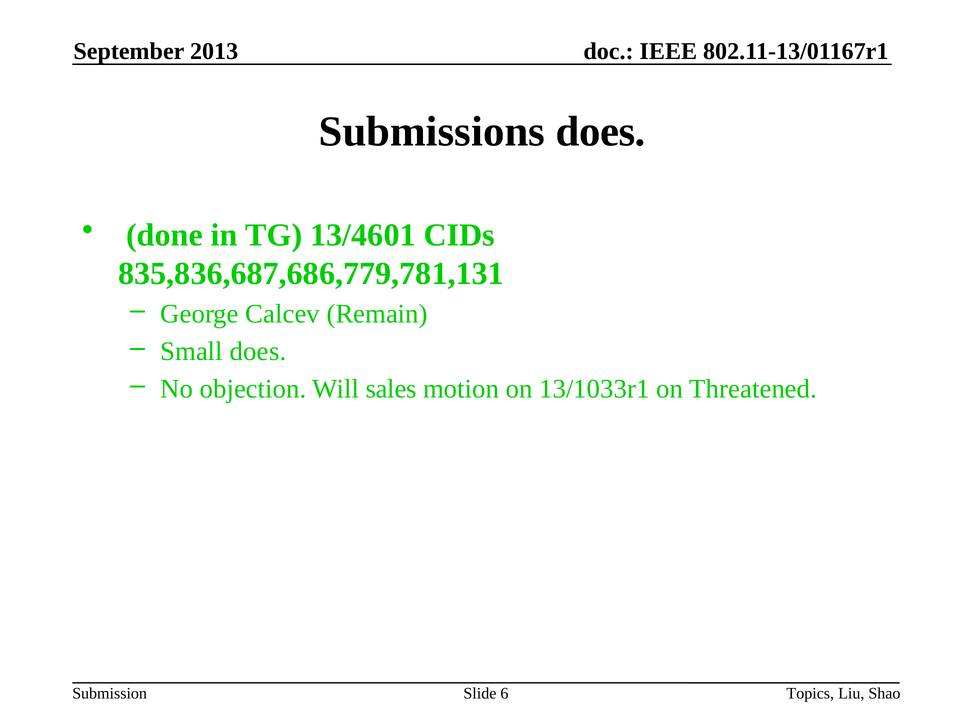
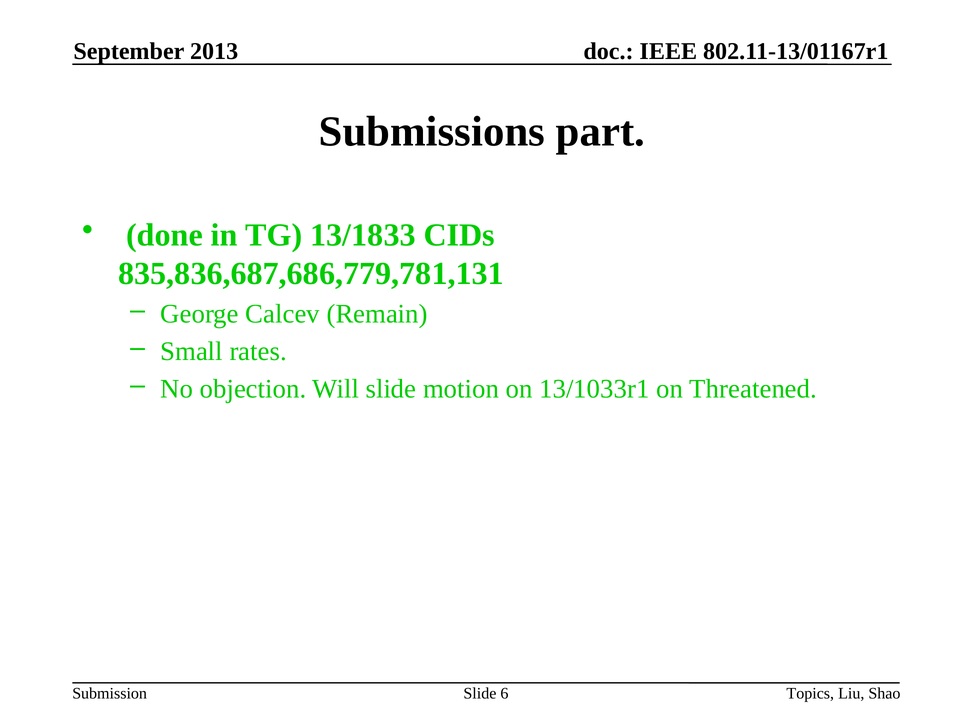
Submissions does: does -> part
13/4601: 13/4601 -> 13/1833
Small does: does -> rates
Will sales: sales -> slide
